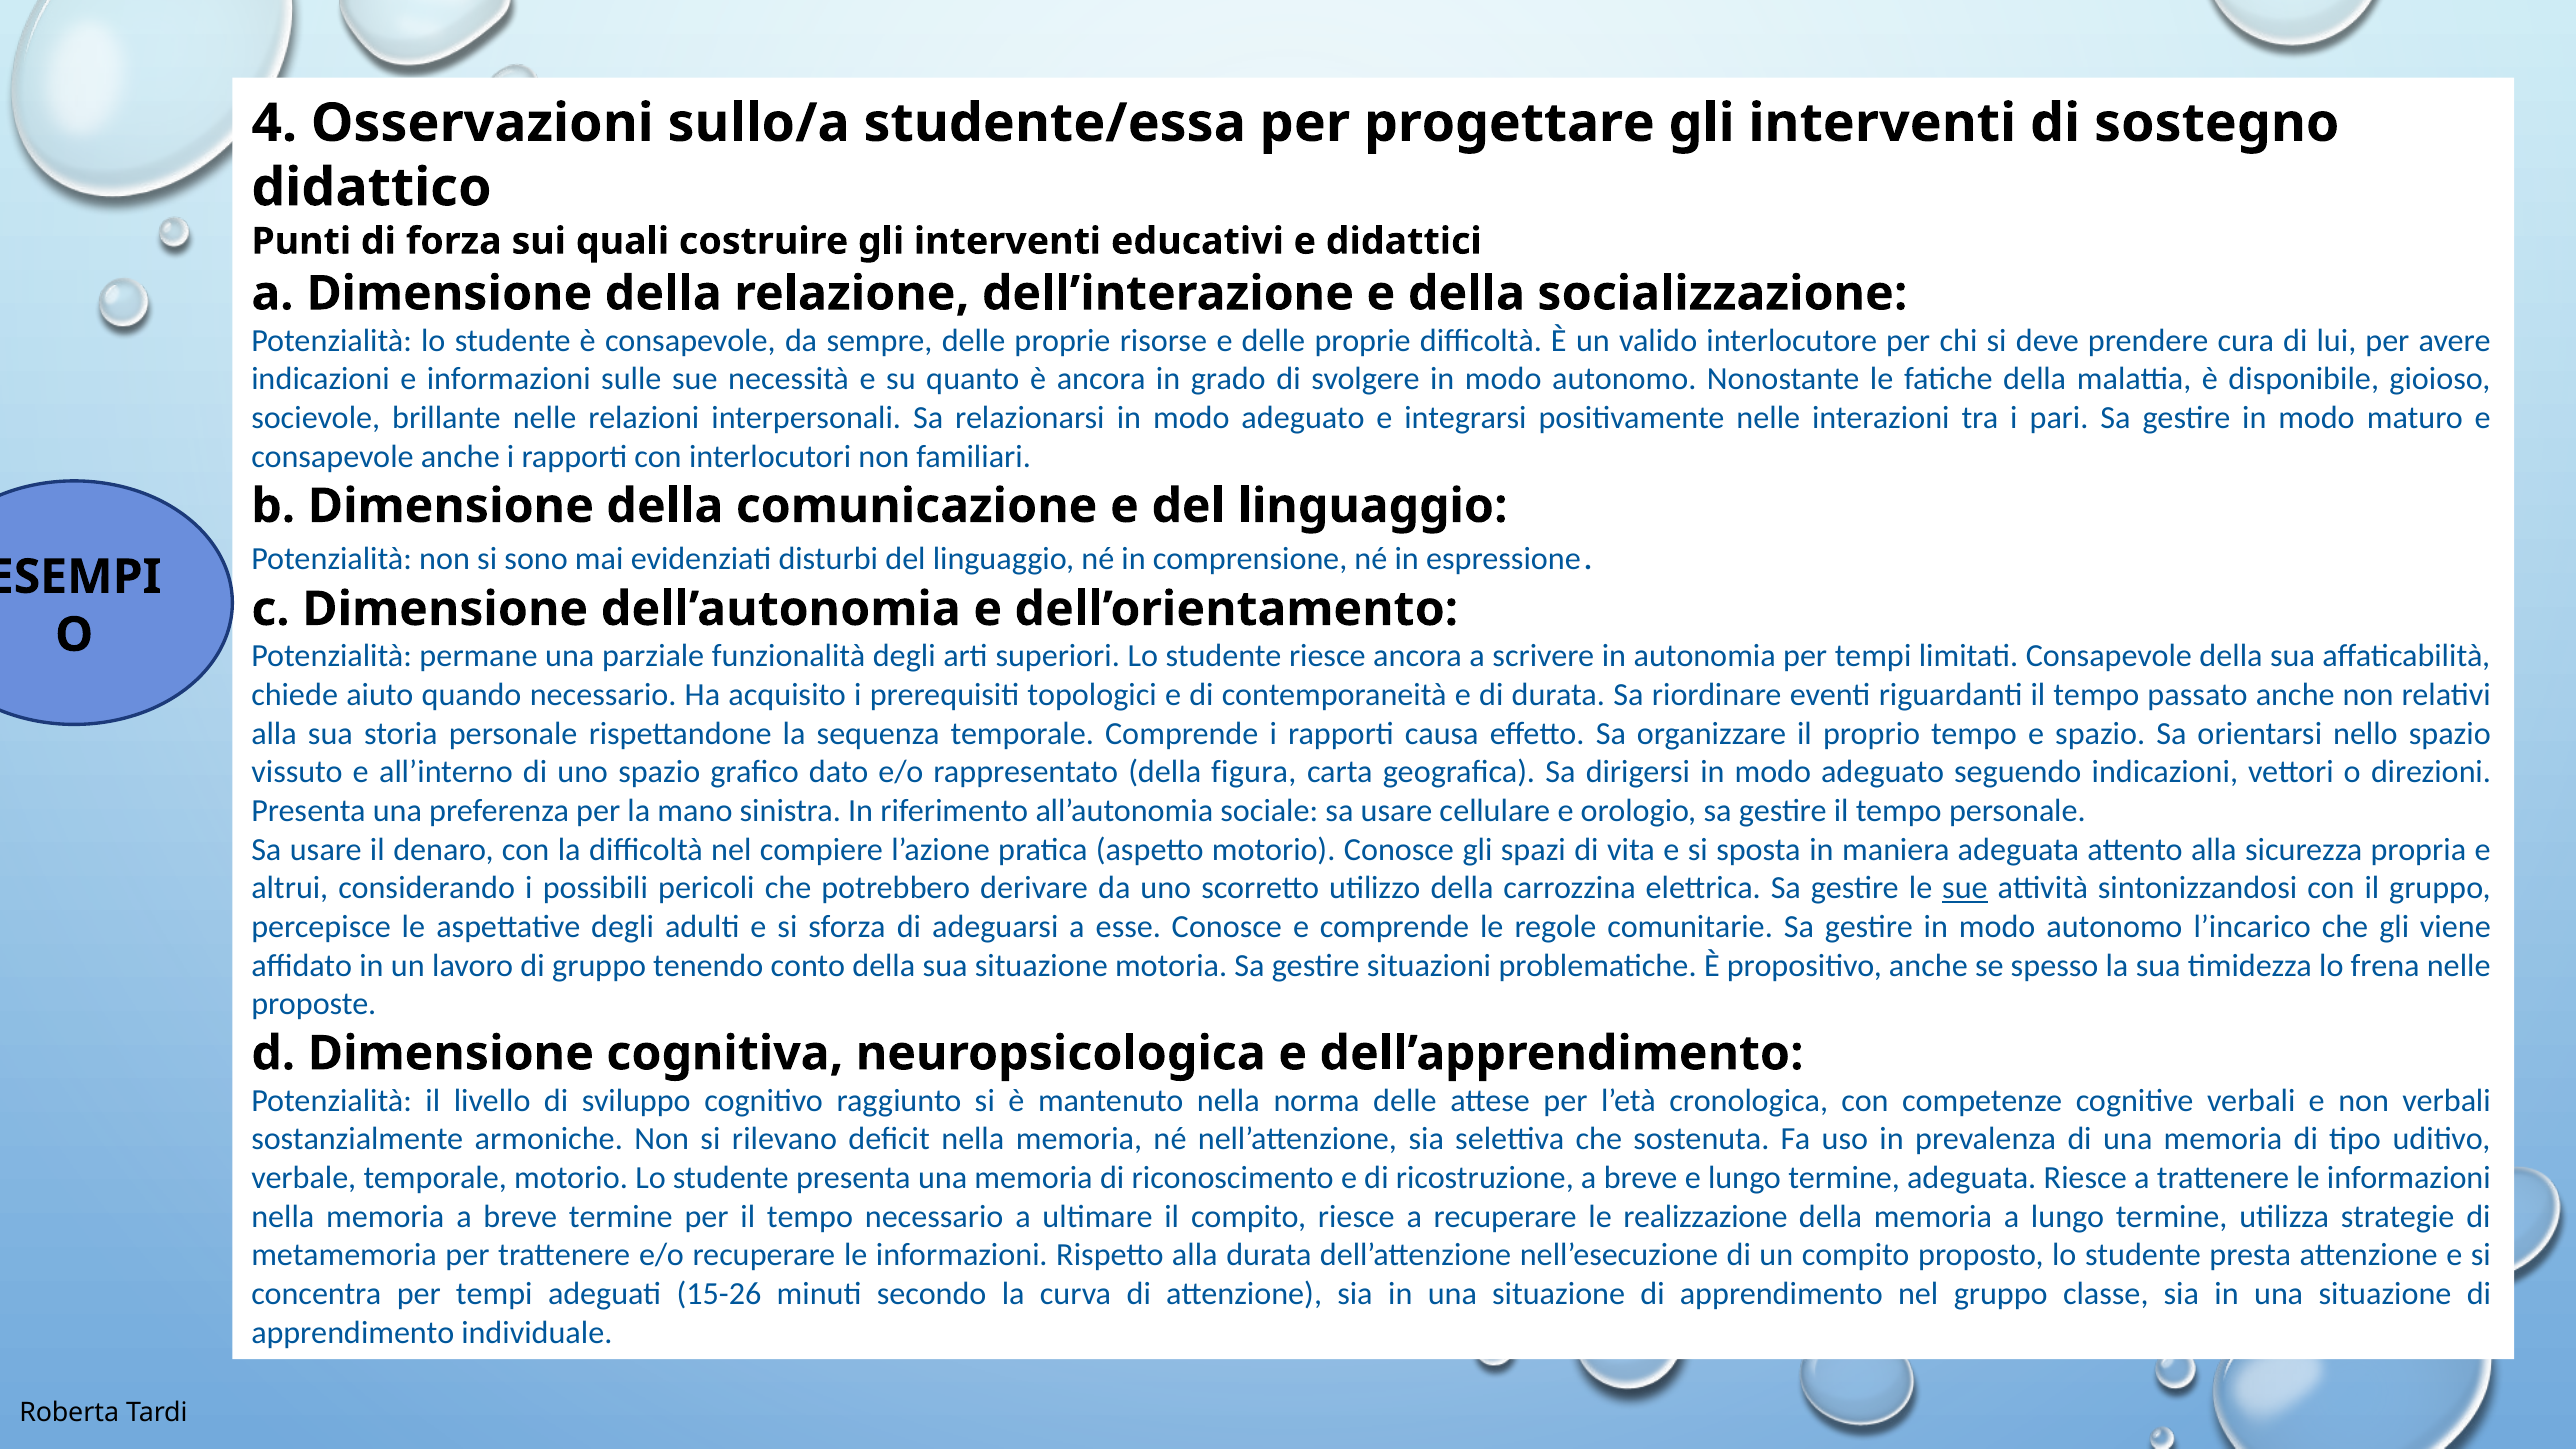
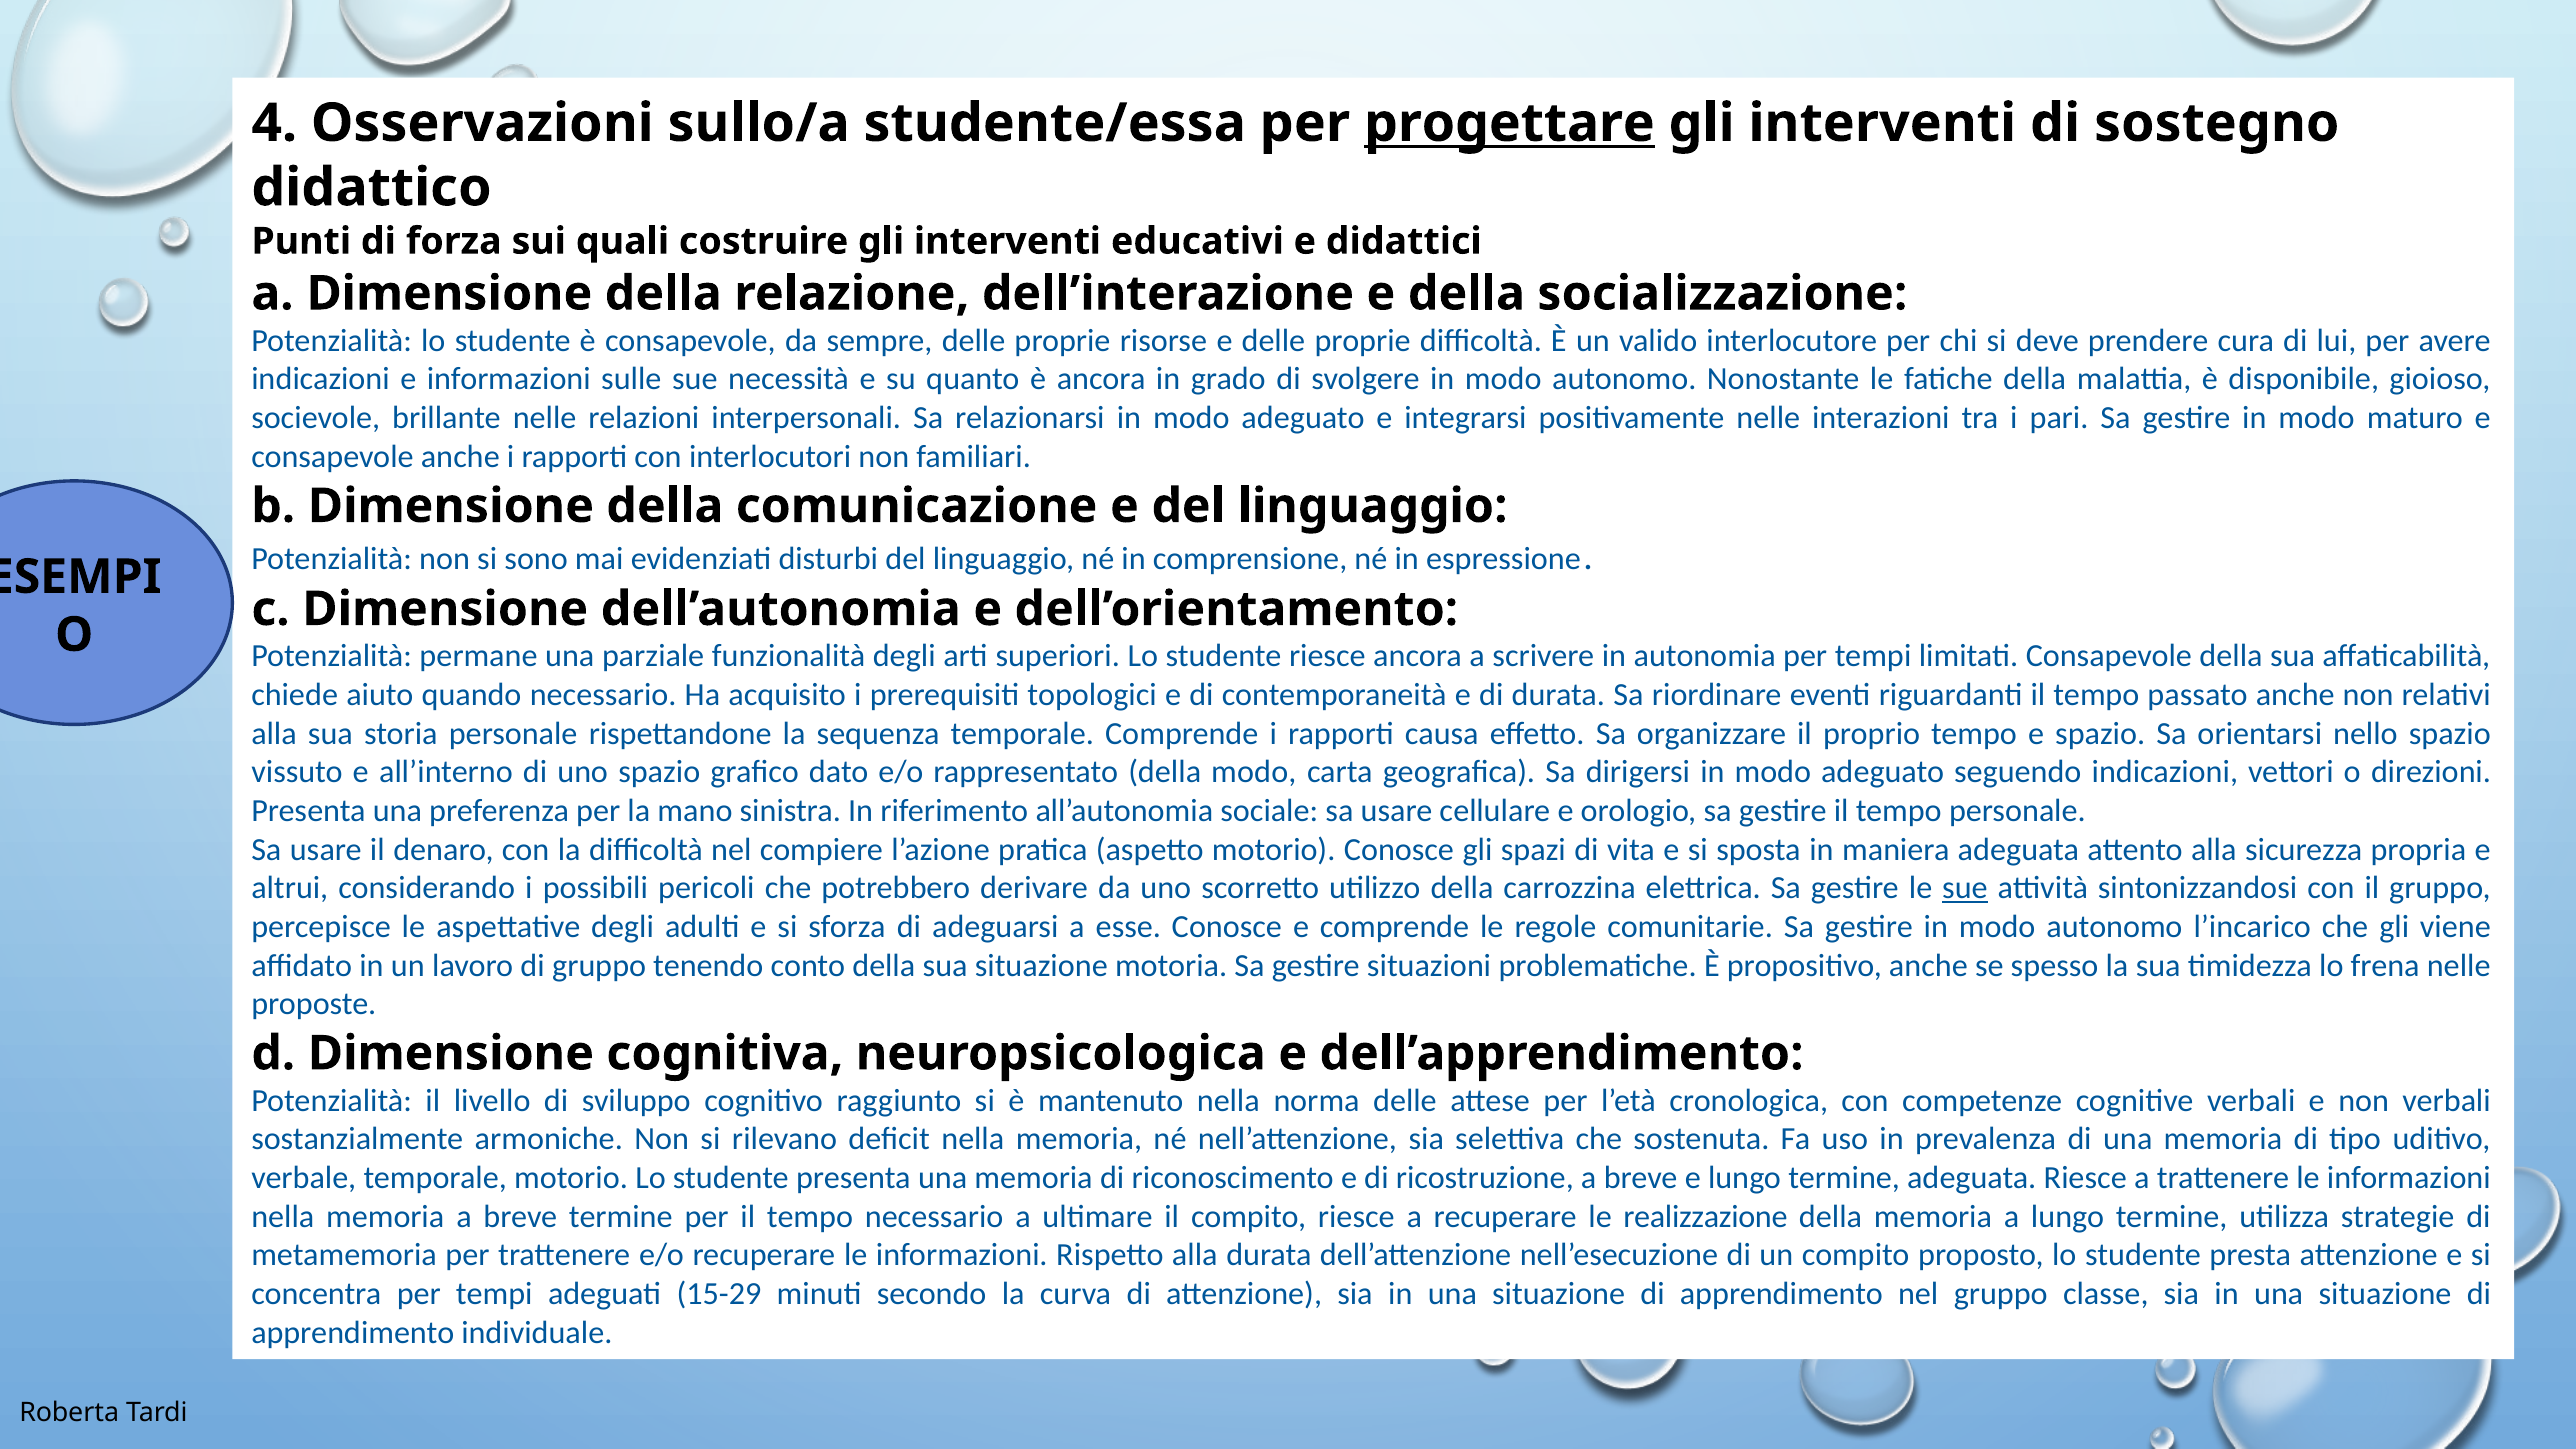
progettare underline: none -> present
della figura: figura -> modo
15-26: 15-26 -> 15-29
